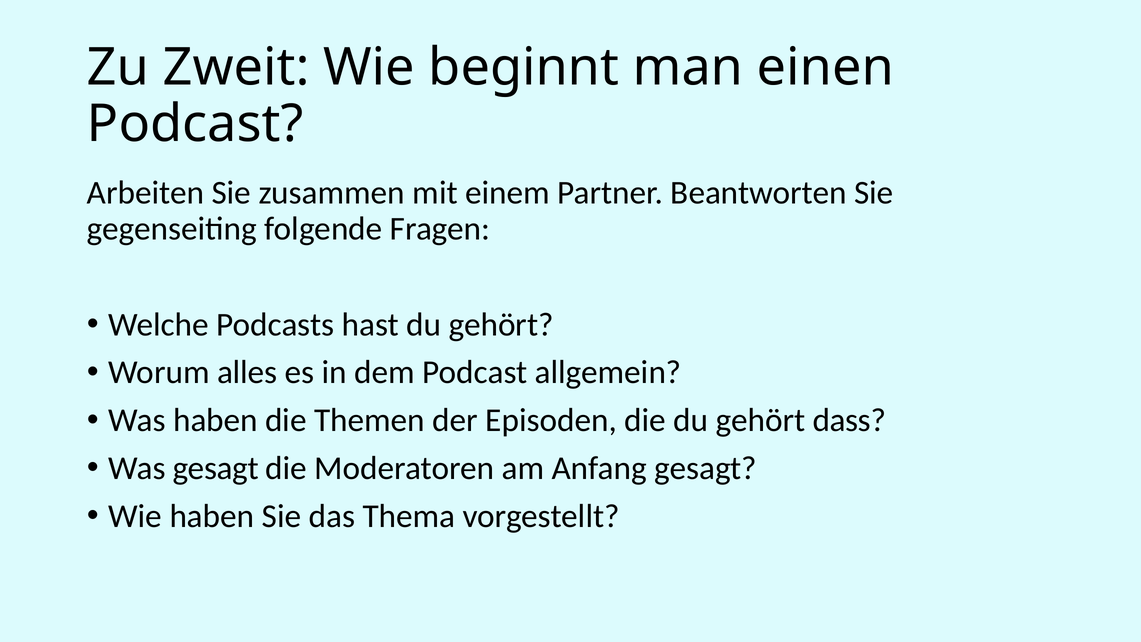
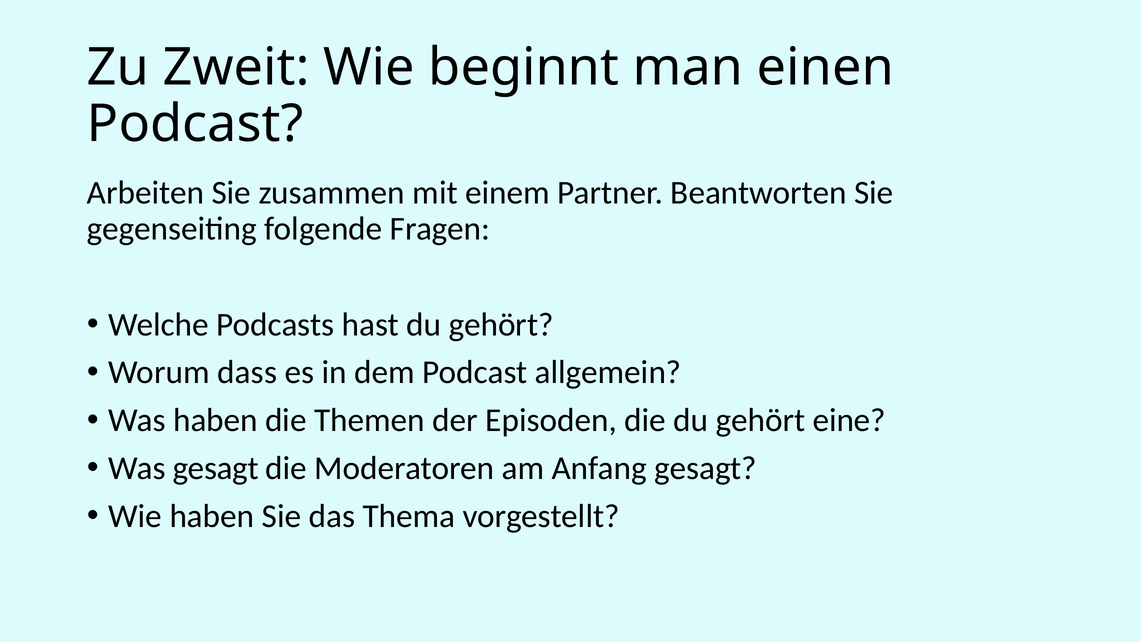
alles: alles -> dass
dass: dass -> eine
